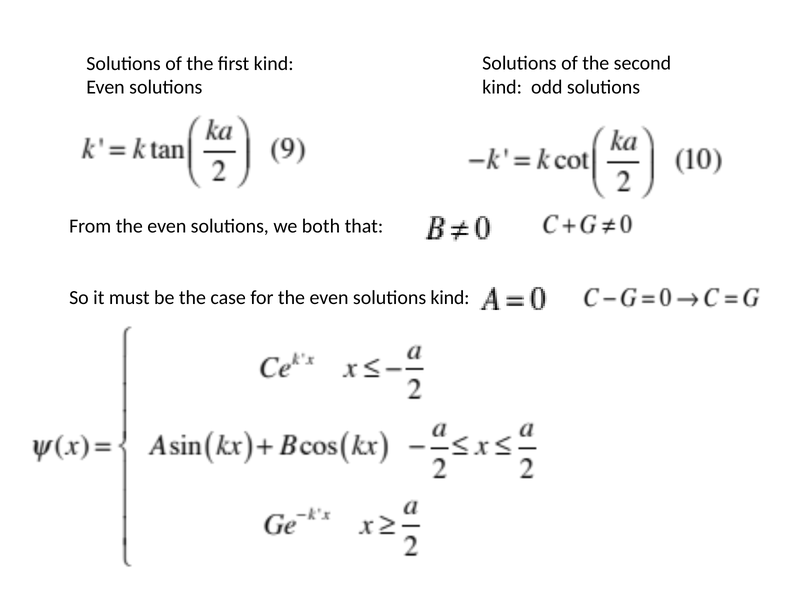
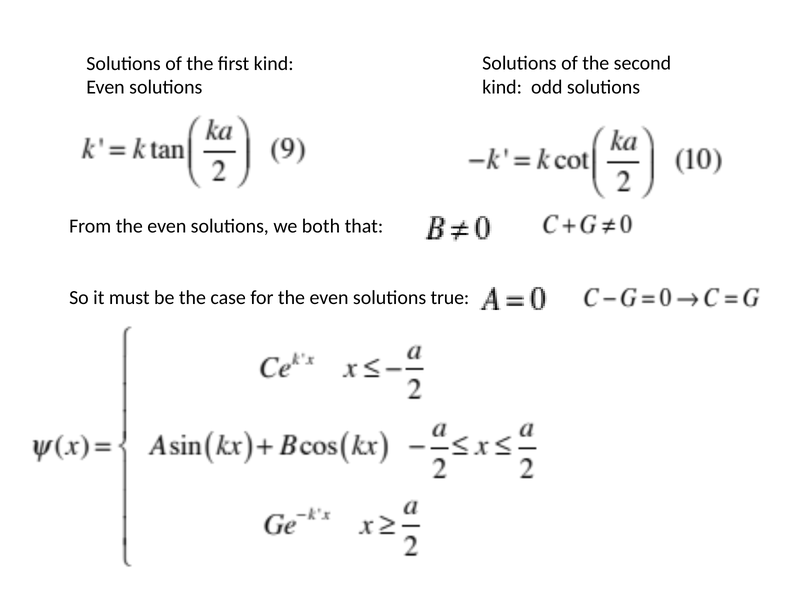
solutions kind: kind -> true
